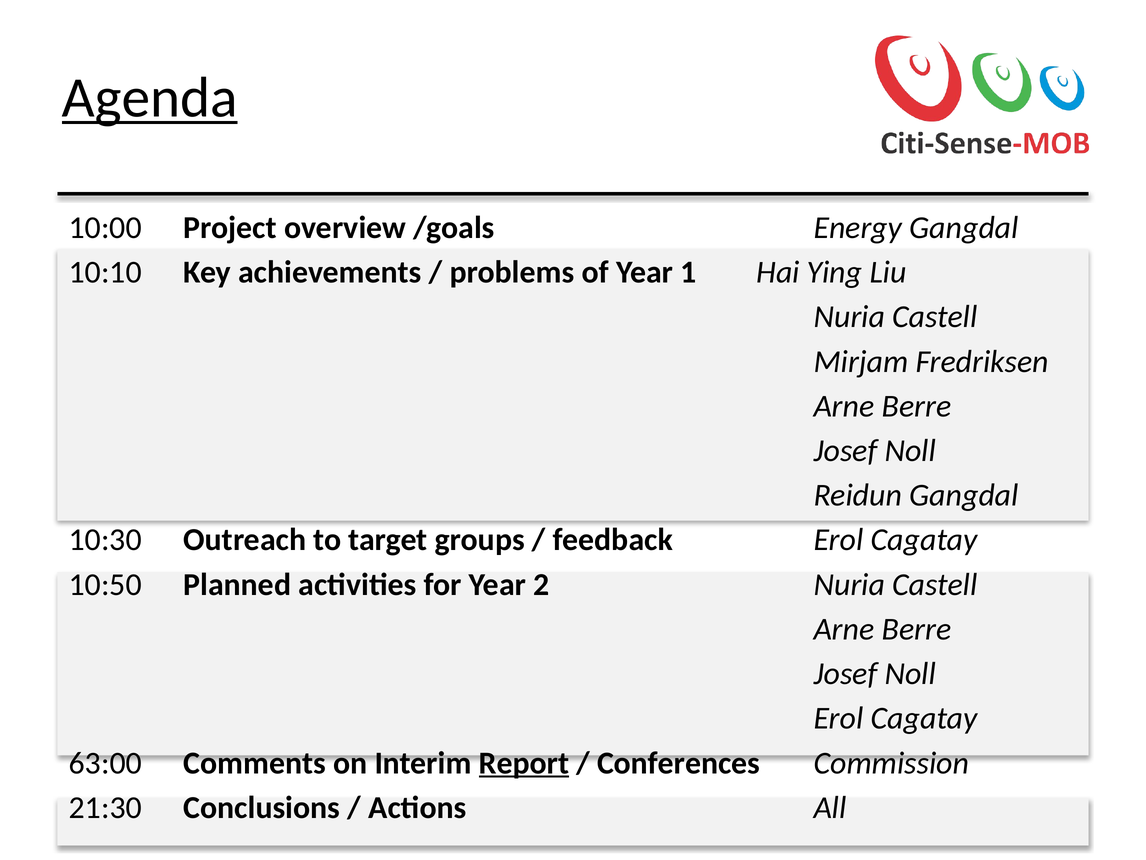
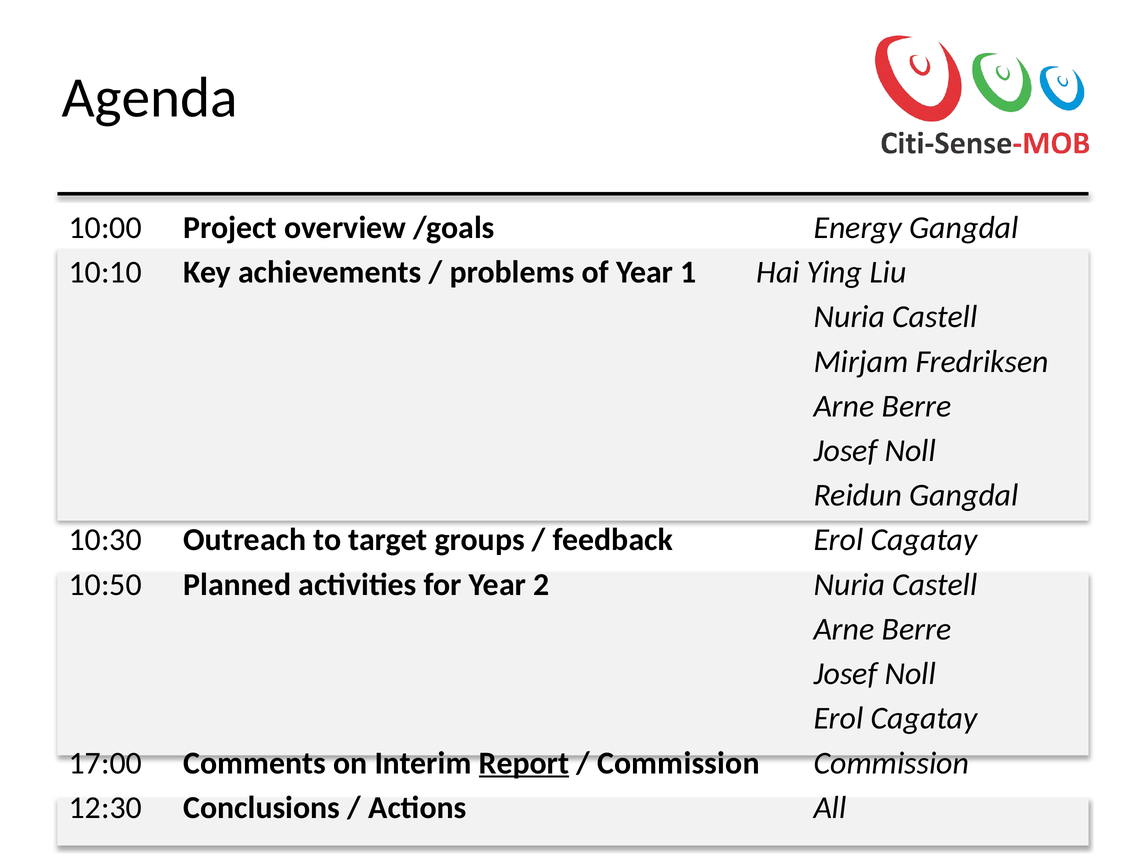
Agenda underline: present -> none
63:00: 63:00 -> 17:00
Conferences at (679, 763): Conferences -> Commission
21:30: 21:30 -> 12:30
